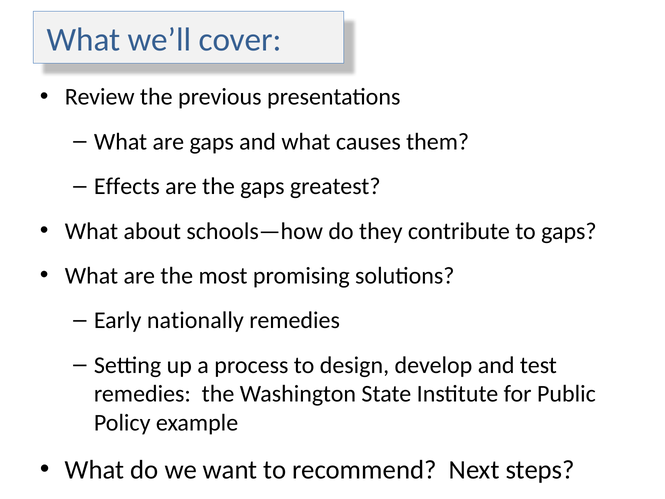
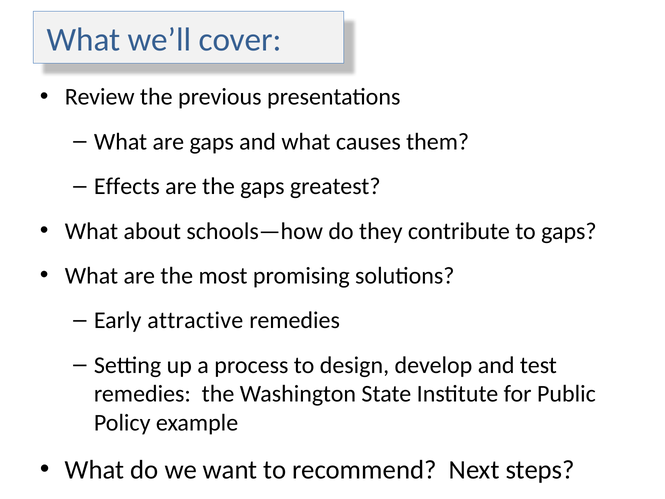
nationally: nationally -> attractive
